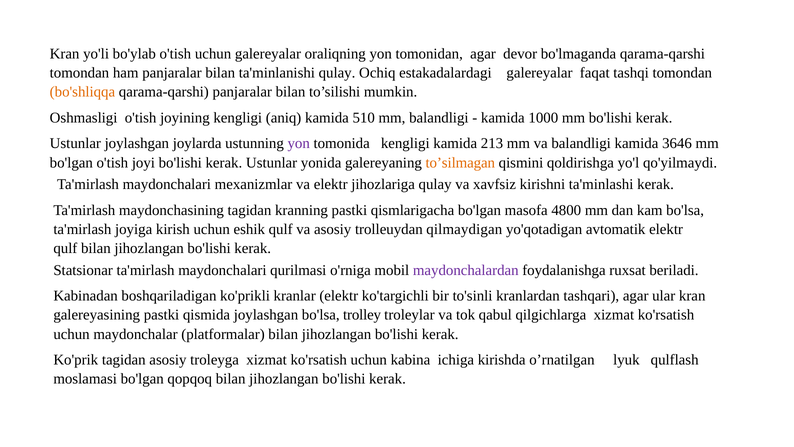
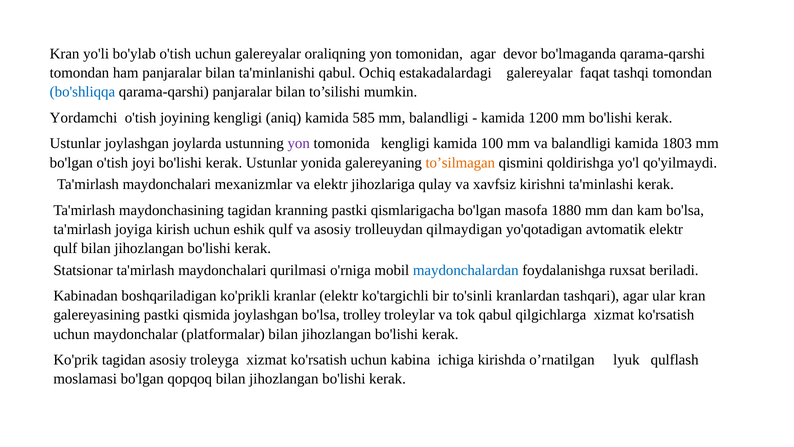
ta'minlanishi qulay: qulay -> qabul
bo'shliqqa colour: orange -> blue
Oshmasligi: Oshmasligi -> Yordamchi
510: 510 -> 585
1000: 1000 -> 1200
213: 213 -> 100
3646: 3646 -> 1803
4800: 4800 -> 1880
maydonchalardan colour: purple -> blue
